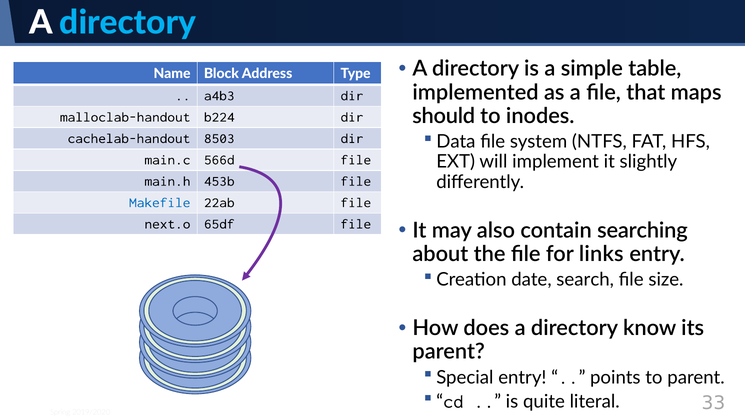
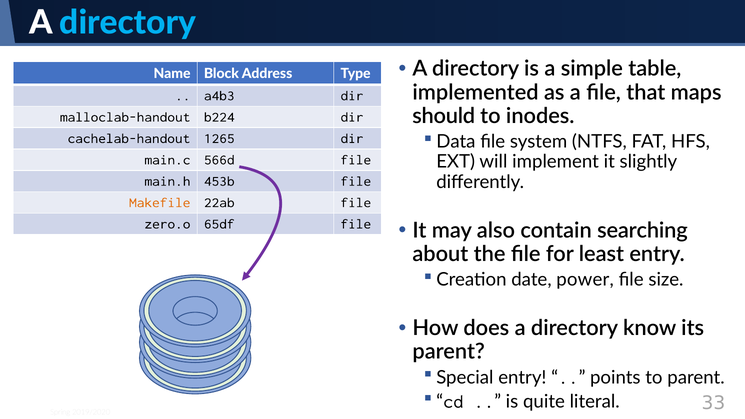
8503: 8503 -> 1265
Makefile colour: blue -> orange
next.o: next.o -> zero.o
links: links -> least
search: search -> power
